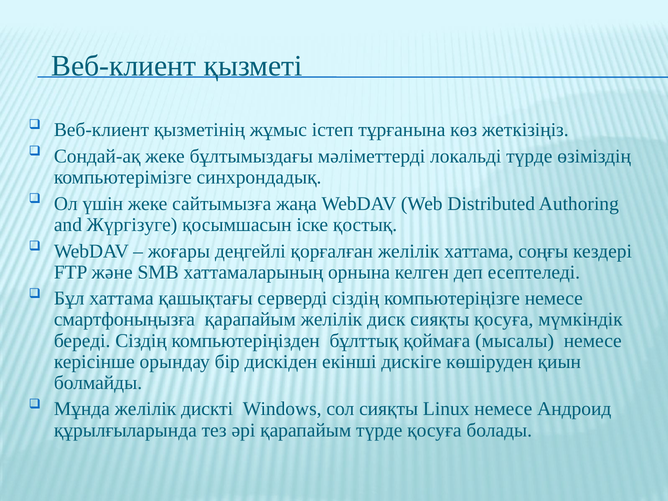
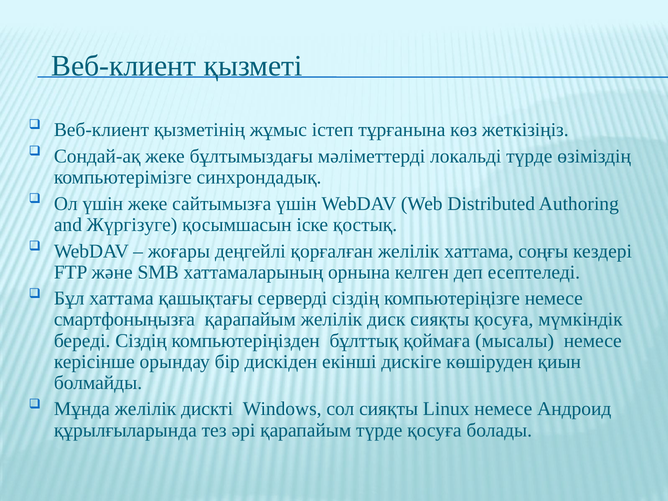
сайтымызға жаңа: жаңа -> үшін
